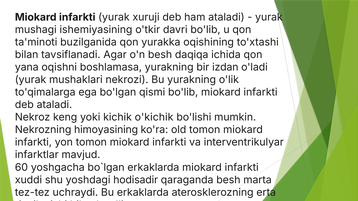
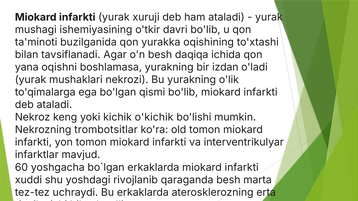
himoyasining: himoyasining -> trombotsitlar
hodisadir: hodisadir -> rivojlanib
